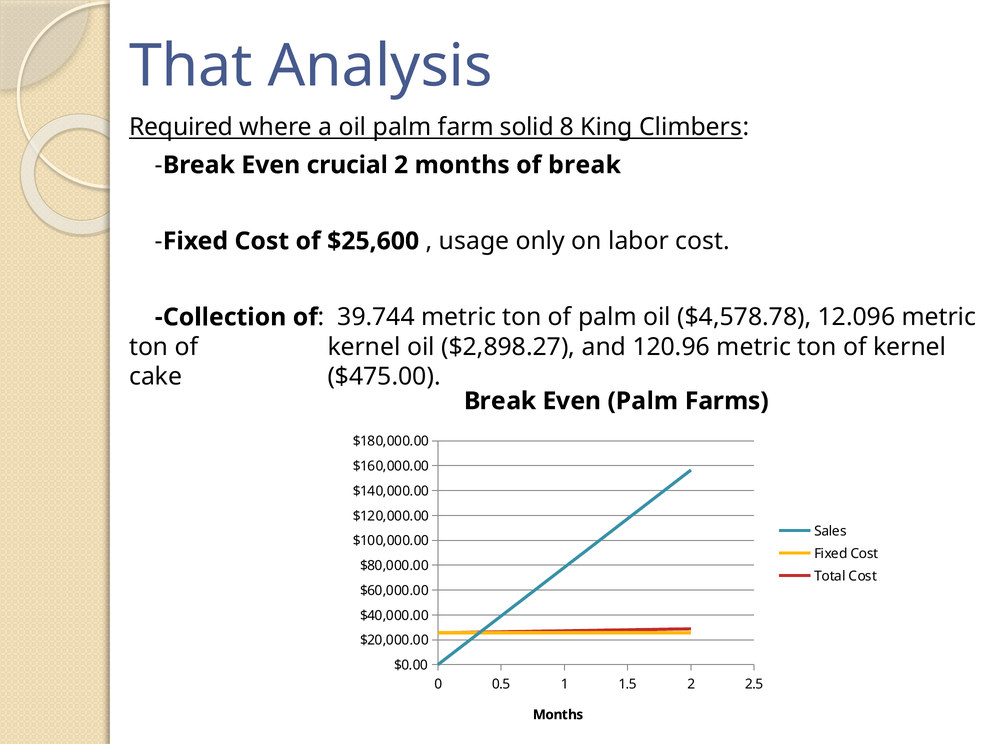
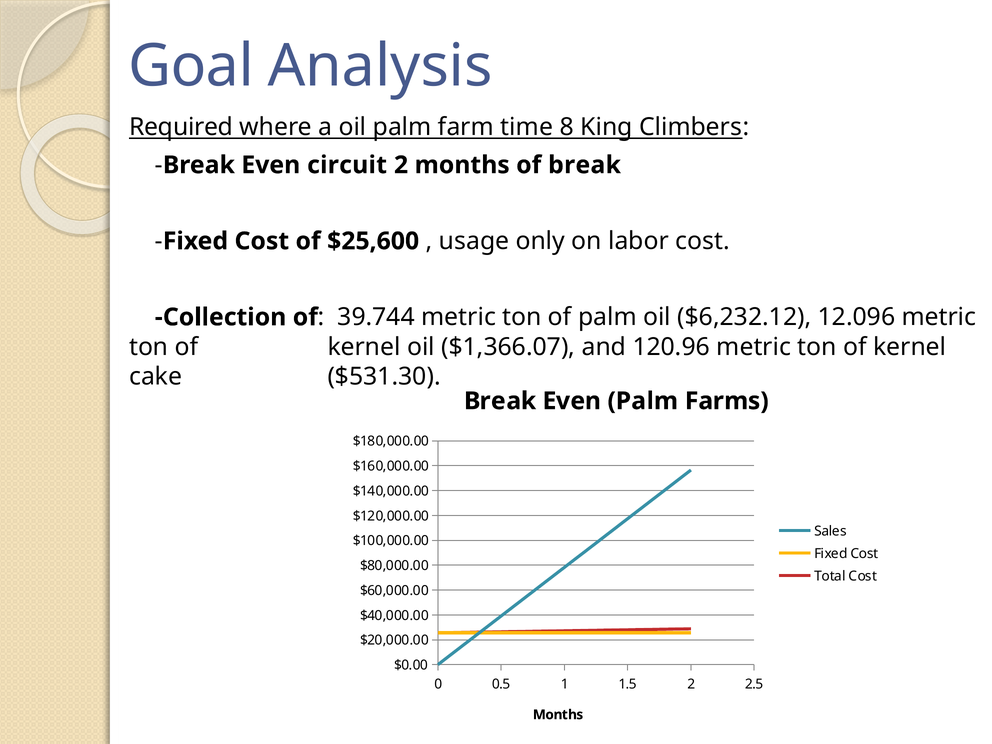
That: That -> Goal
solid: solid -> time
crucial: crucial -> circuit
$4,578.78: $4,578.78 -> $6,232.12
$2,898.27: $2,898.27 -> $1,366.07
$475.00: $475.00 -> $531.30
